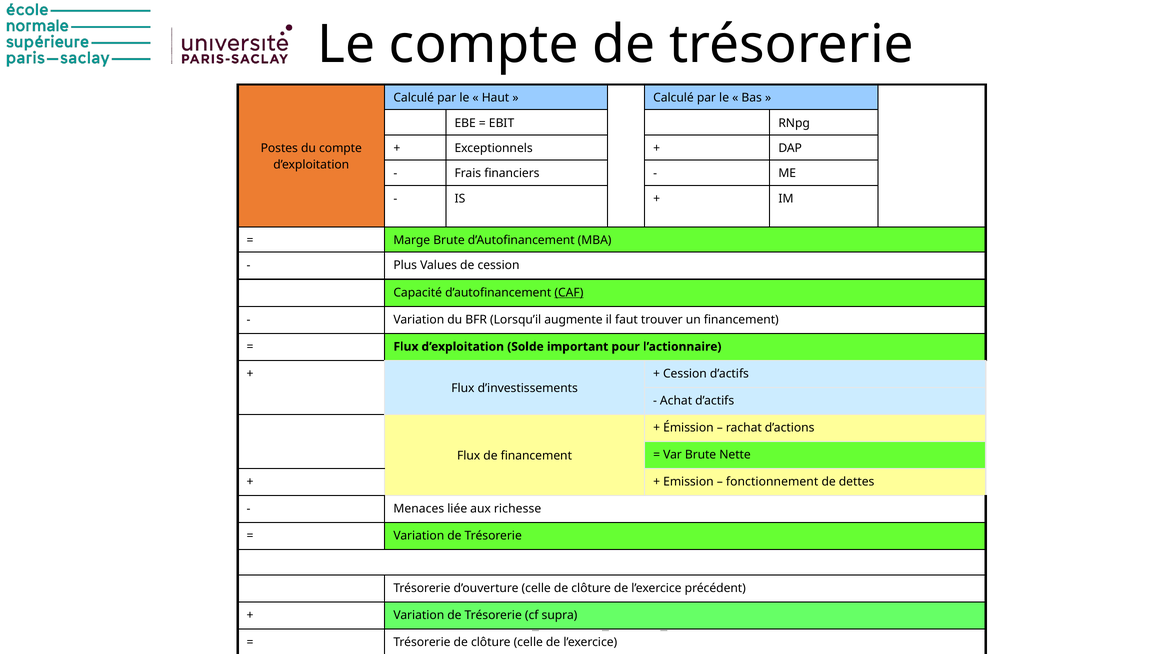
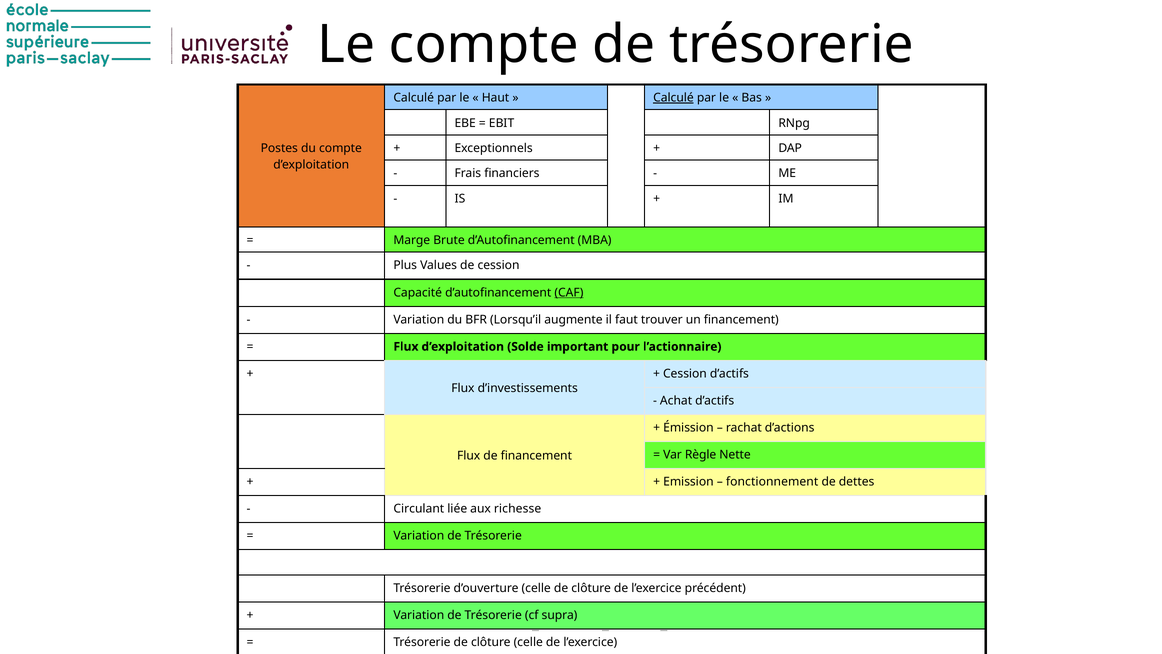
Calculé at (673, 98) underline: none -> present
Var Brute: Brute -> Règle
Menaces: Menaces -> Circulant
